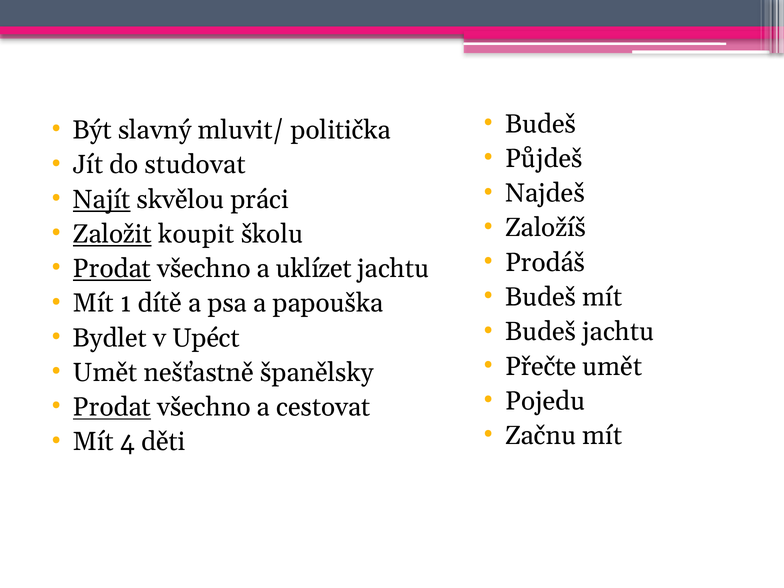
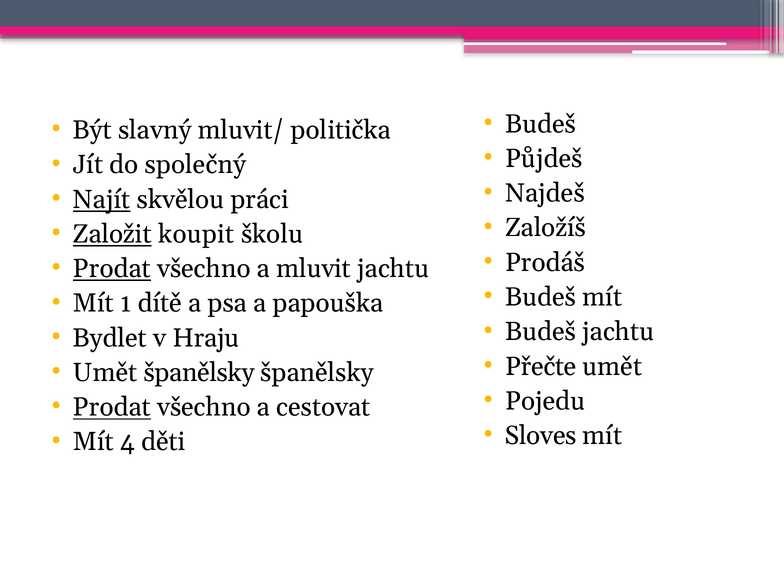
studovat: studovat -> společný
uklízet: uklízet -> mluvit
Upéct: Upéct -> Hraju
Umět nešťastně: nešťastně -> španělsky
Začnu: Začnu -> Sloves
